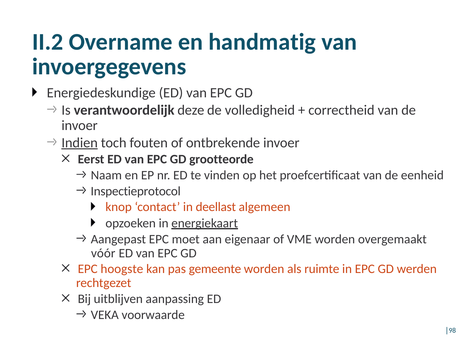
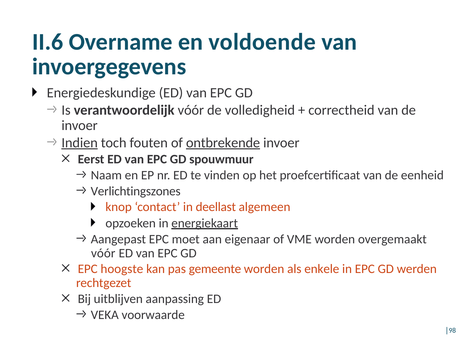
II.2: II.2 -> II.6
handmatig: handmatig -> voldoende
verantwoordelijk deze: deze -> vóór
ontbrekende underline: none -> present
grootteorde: grootteorde -> spouwmuur
Inspectieprotocol: Inspectieprotocol -> Verlichtingszones
ruimte: ruimte -> enkele
